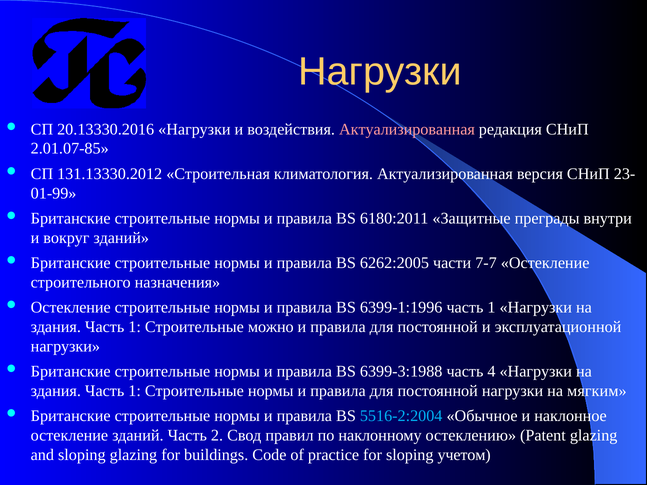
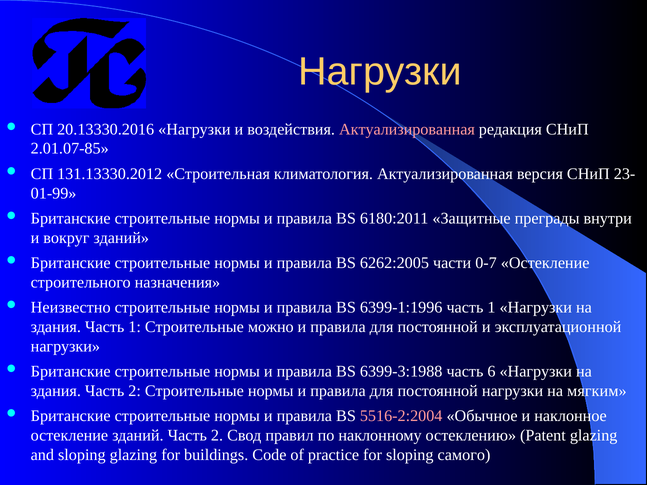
7-7: 7-7 -> 0-7
Остекление at (71, 308): Остекление -> Неизвестно
4: 4 -> 6
1 at (135, 391): 1 -> 2
5516-2:2004 colour: light blue -> pink
учетом: учетом -> самого
